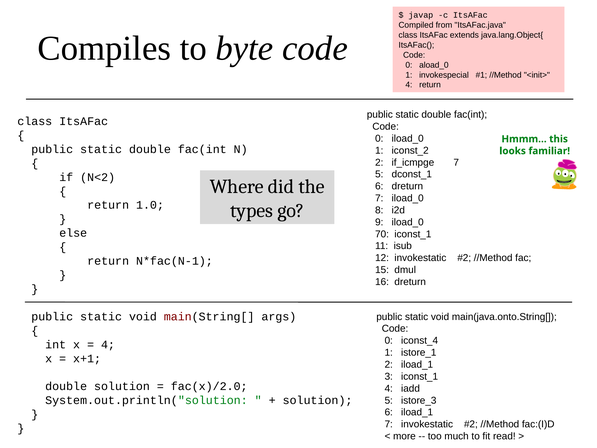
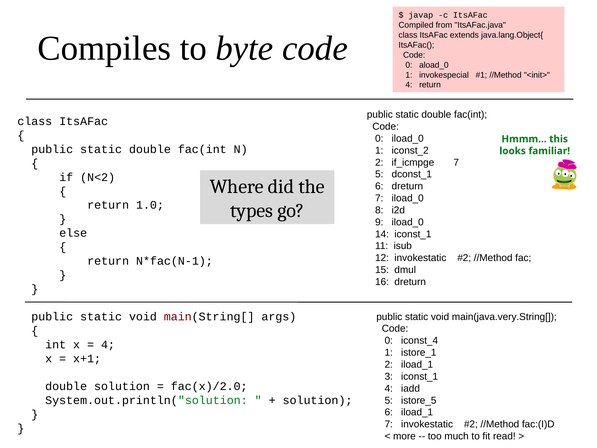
70: 70 -> 14
main(java.onto.String[: main(java.onto.String[ -> main(java.very.String[
istore_3: istore_3 -> istore_5
